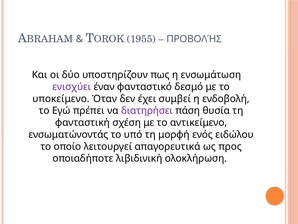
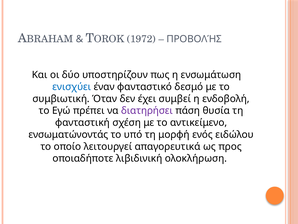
1955: 1955 -> 1972
ενισχύει colour: purple -> blue
υποκείμενο: υποκείμενο -> συμβιωτική
